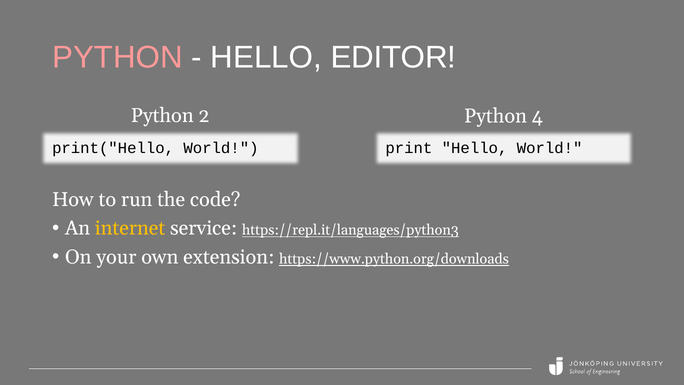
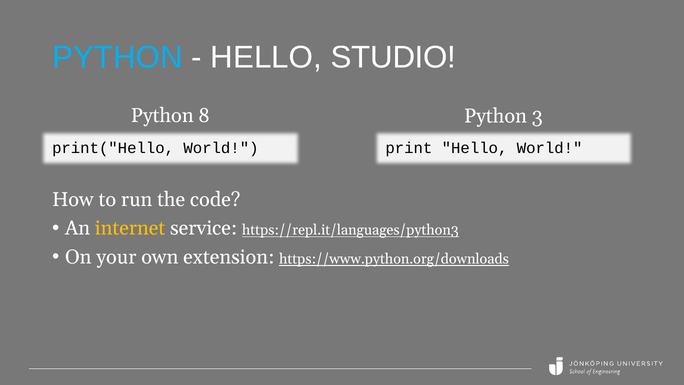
PYTHON at (117, 57) colour: pink -> light blue
EDITOR: EDITOR -> STUDIO
2: 2 -> 8
4: 4 -> 3
